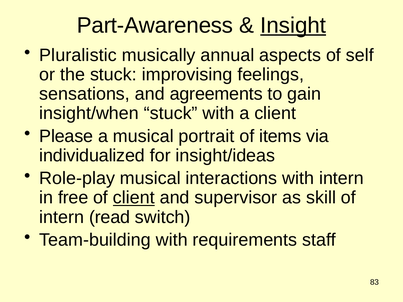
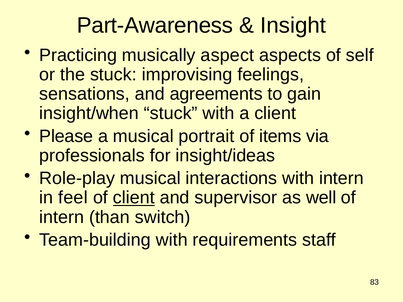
Insight underline: present -> none
Pluralistic: Pluralistic -> Practicing
annual: annual -> aspect
individualized: individualized -> professionals
free: free -> feel
skill: skill -> well
read: read -> than
